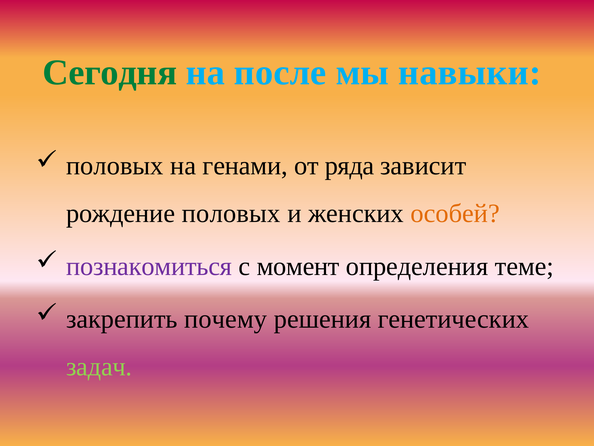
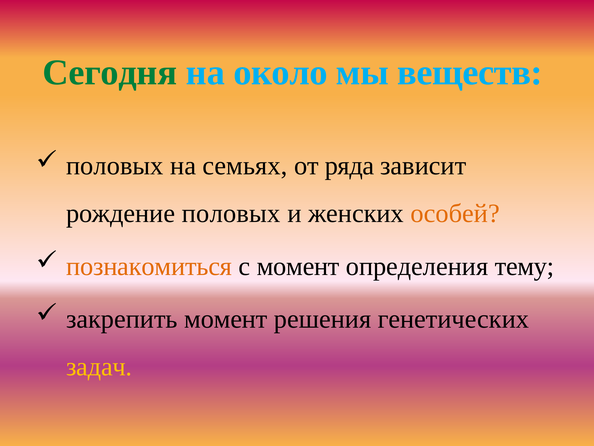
после: после -> около
навыки: навыки -> веществ
генами: генами -> семьях
познакомиться colour: purple -> orange
теме: теме -> тему
закрепить почему: почему -> момент
задач colour: light green -> yellow
